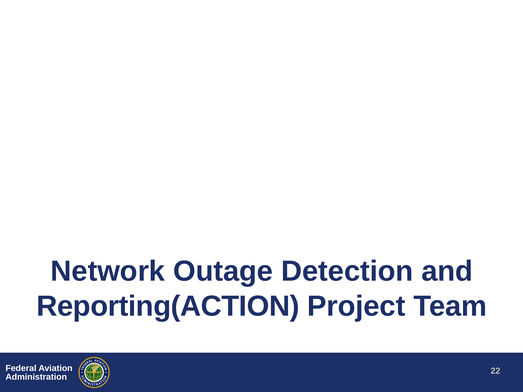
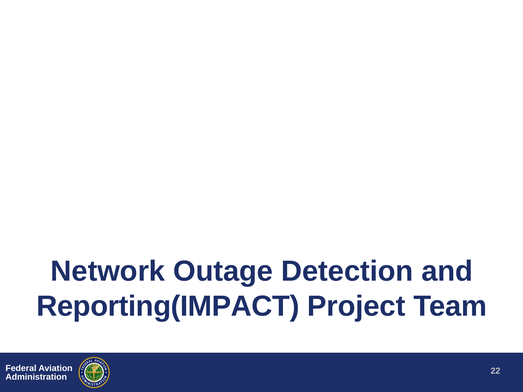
Reporting(ACTION: Reporting(ACTION -> Reporting(IMPACT
